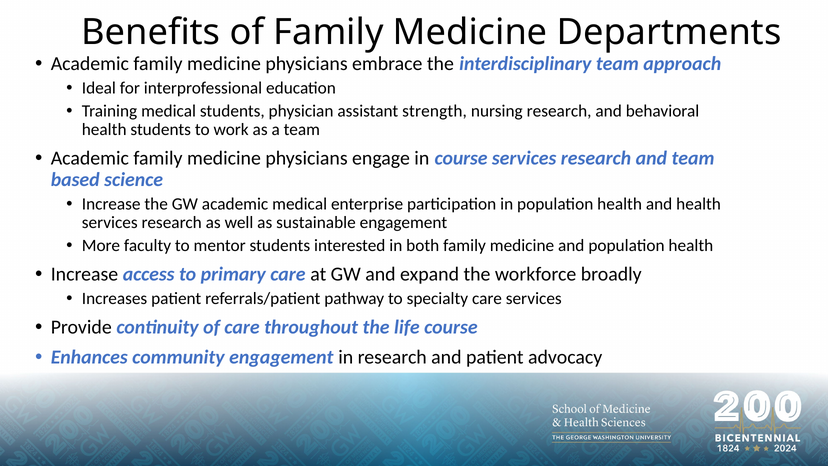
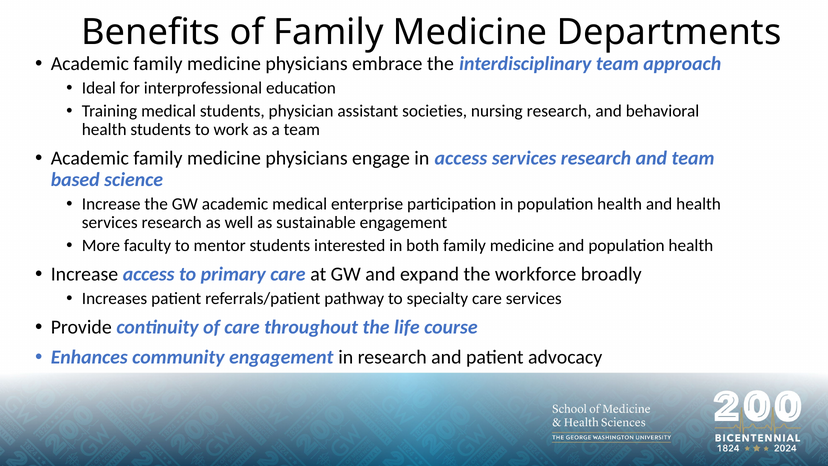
strength: strength -> societies
in course: course -> access
